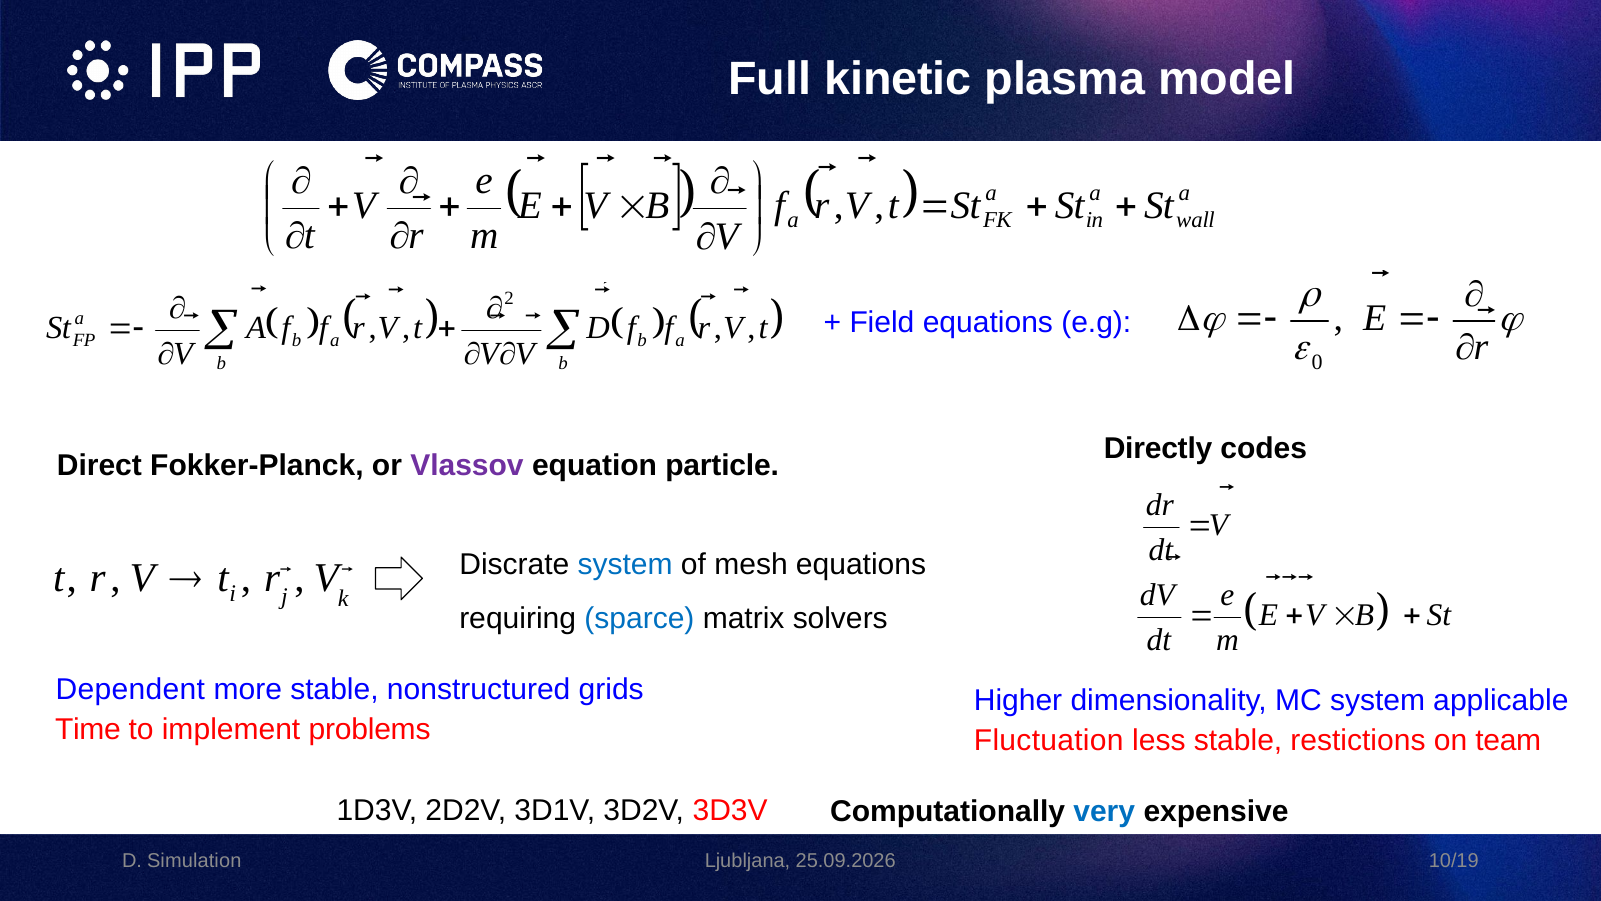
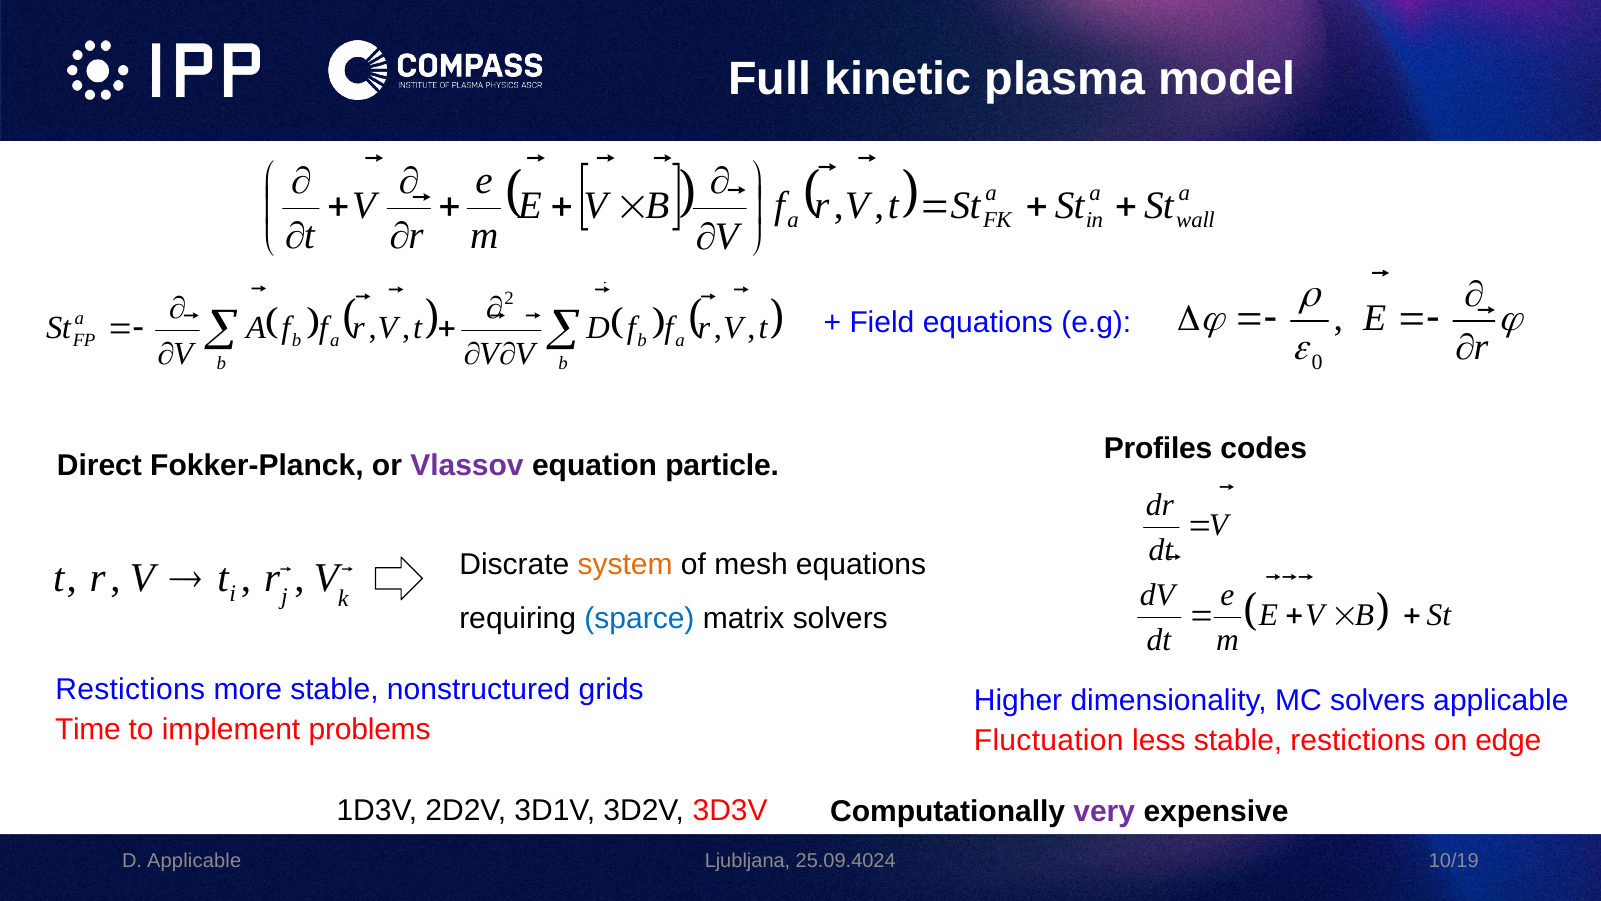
Directly: Directly -> Profiles
system at (625, 564) colour: blue -> orange
Dependent at (130, 690): Dependent -> Restictions
MC system: system -> solvers
team: team -> edge
very colour: blue -> purple
D Simulation: Simulation -> Applicable
25.09.2026: 25.09.2026 -> 25.09.4024
